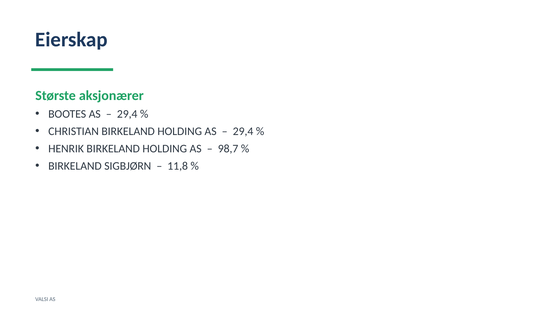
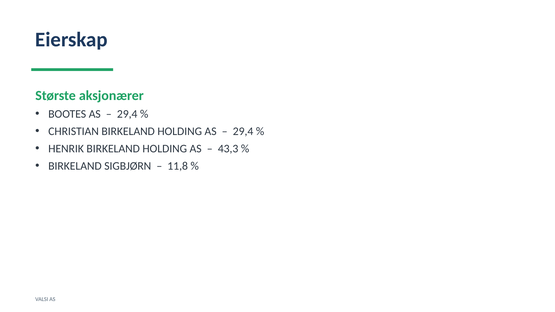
98,7: 98,7 -> 43,3
